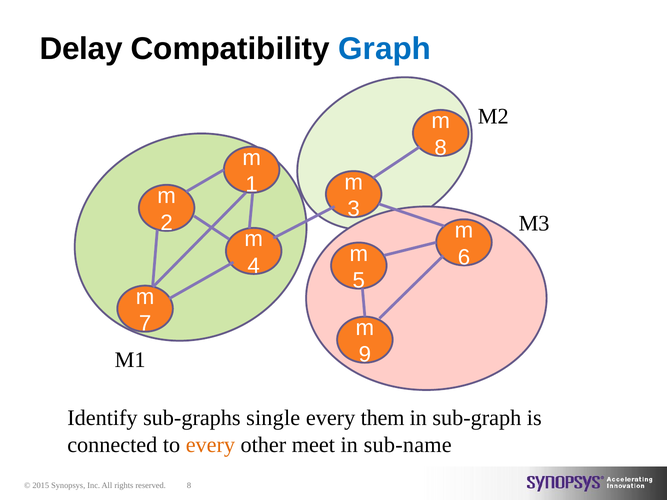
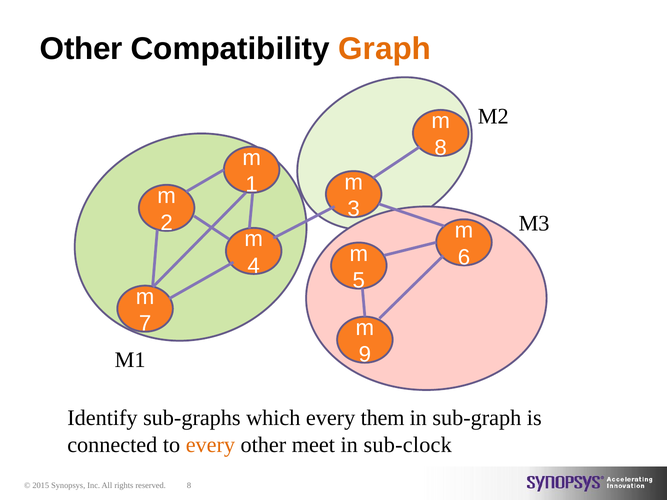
Delay at (81, 49): Delay -> Other
Graph colour: blue -> orange
single: single -> which
sub-name: sub-name -> sub-clock
